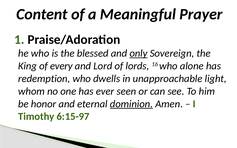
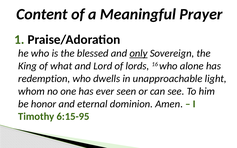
every: every -> what
dominion underline: present -> none
6:15-97: 6:15-97 -> 6:15-95
